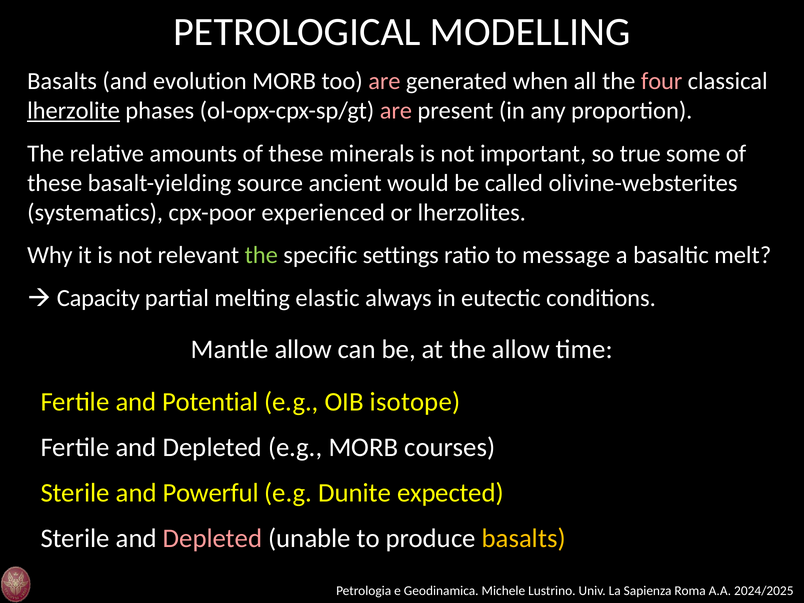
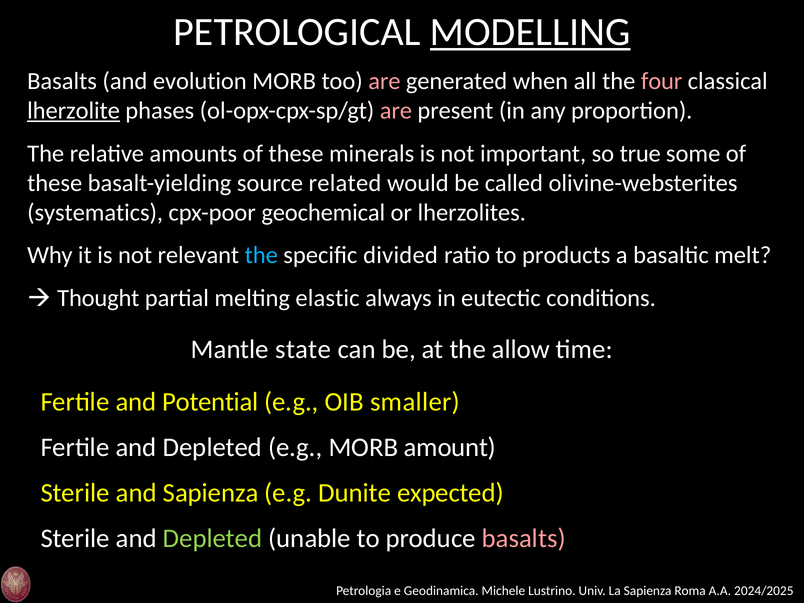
MODELLING underline: none -> present
ancient: ancient -> related
experienced: experienced -> geochemical
the at (261, 255) colour: light green -> light blue
settings: settings -> divided
message: message -> products
Capacity: Capacity -> Thought
Mantle allow: allow -> state
isotope: isotope -> smaller
courses: courses -> amount
and Powerful: Powerful -> Sapienza
Depleted at (213, 539) colour: pink -> light green
basalts at (524, 539) colour: yellow -> pink
